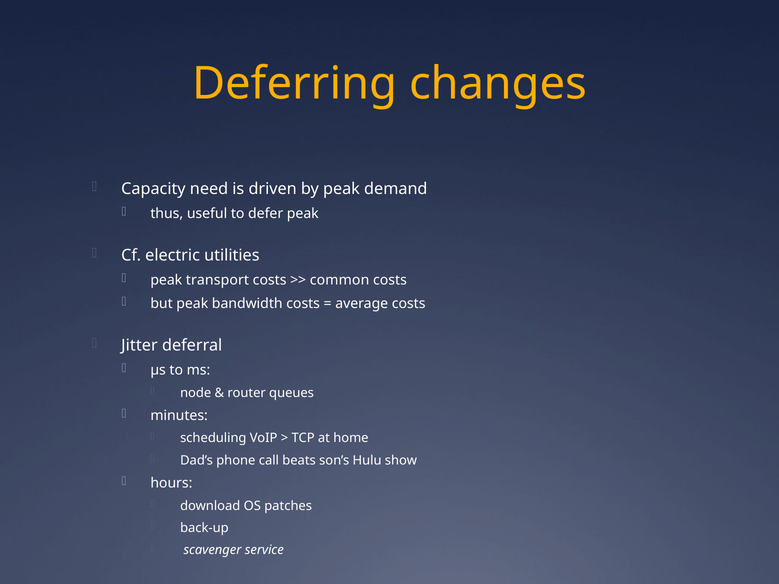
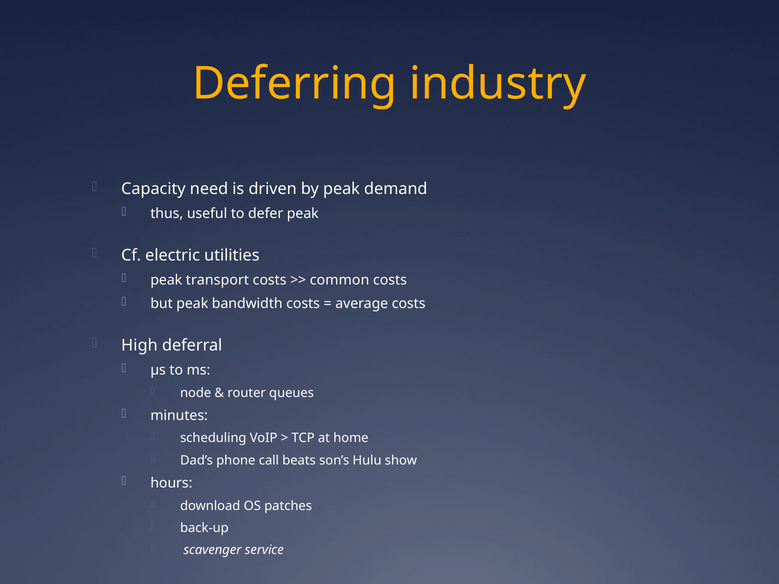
changes: changes -> industry
Jitter: Jitter -> High
